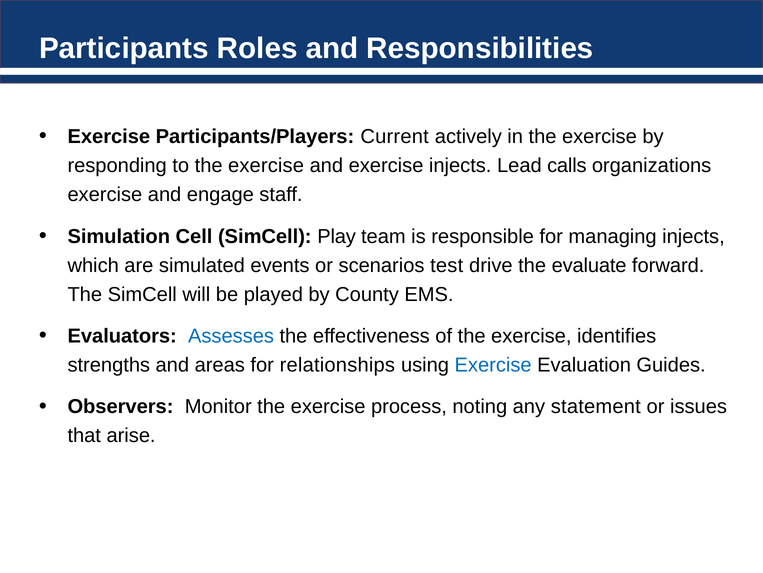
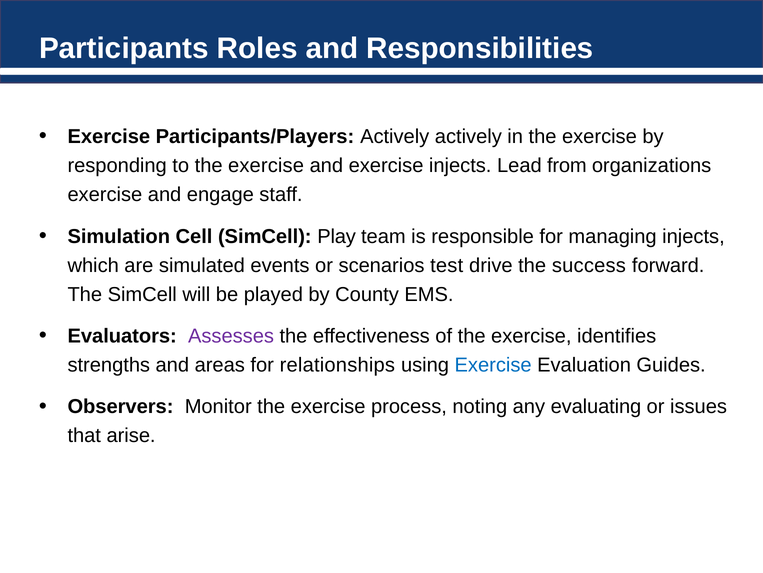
Participants/Players Current: Current -> Actively
calls: calls -> from
evaluate: evaluate -> success
Assesses colour: blue -> purple
statement: statement -> evaluating
